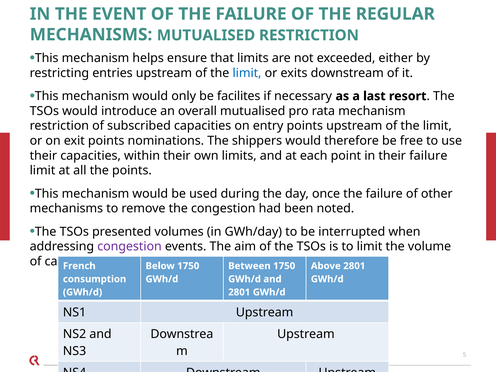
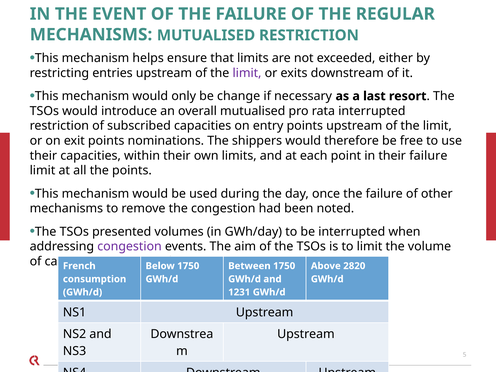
limit at (247, 73) colour: blue -> purple
facilites: facilites -> change
rata mechanism: mechanism -> interrupted
Above 2801: 2801 -> 2820
2801 at (239, 292): 2801 -> 1231
